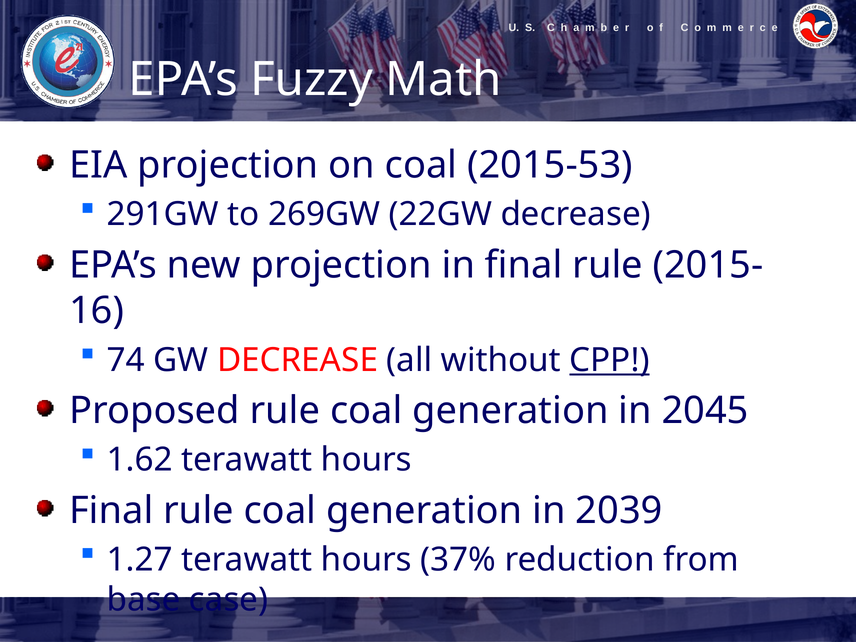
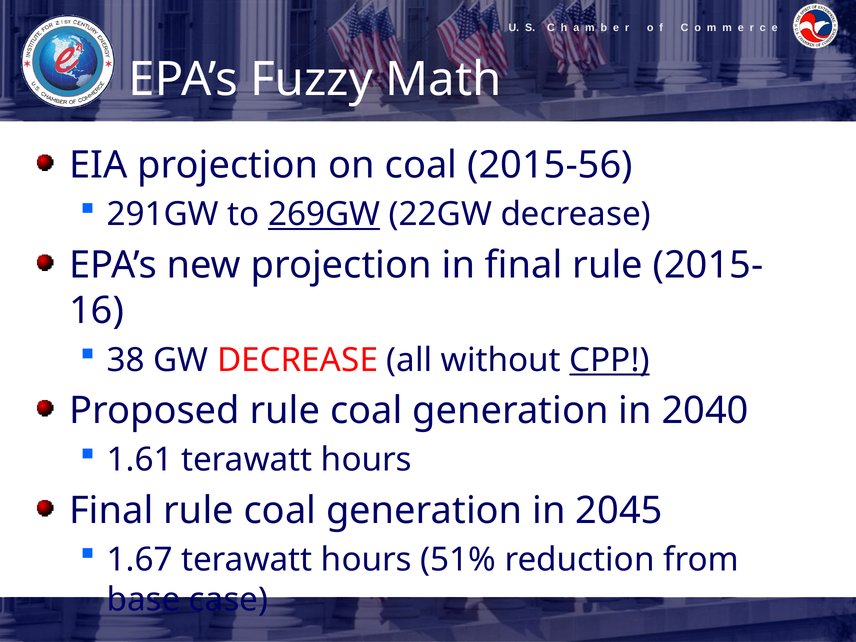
2015-53: 2015-53 -> 2015-56
269GW underline: none -> present
74: 74 -> 38
2045: 2045 -> 2040
1.62: 1.62 -> 1.61
2039: 2039 -> 2045
1.27: 1.27 -> 1.67
37%: 37% -> 51%
